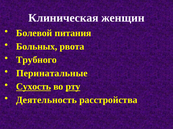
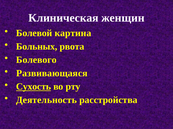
питания: питания -> картина
Трубного: Трубного -> Болевого
Перинатальные: Перинатальные -> Развивающаяся
рту underline: present -> none
